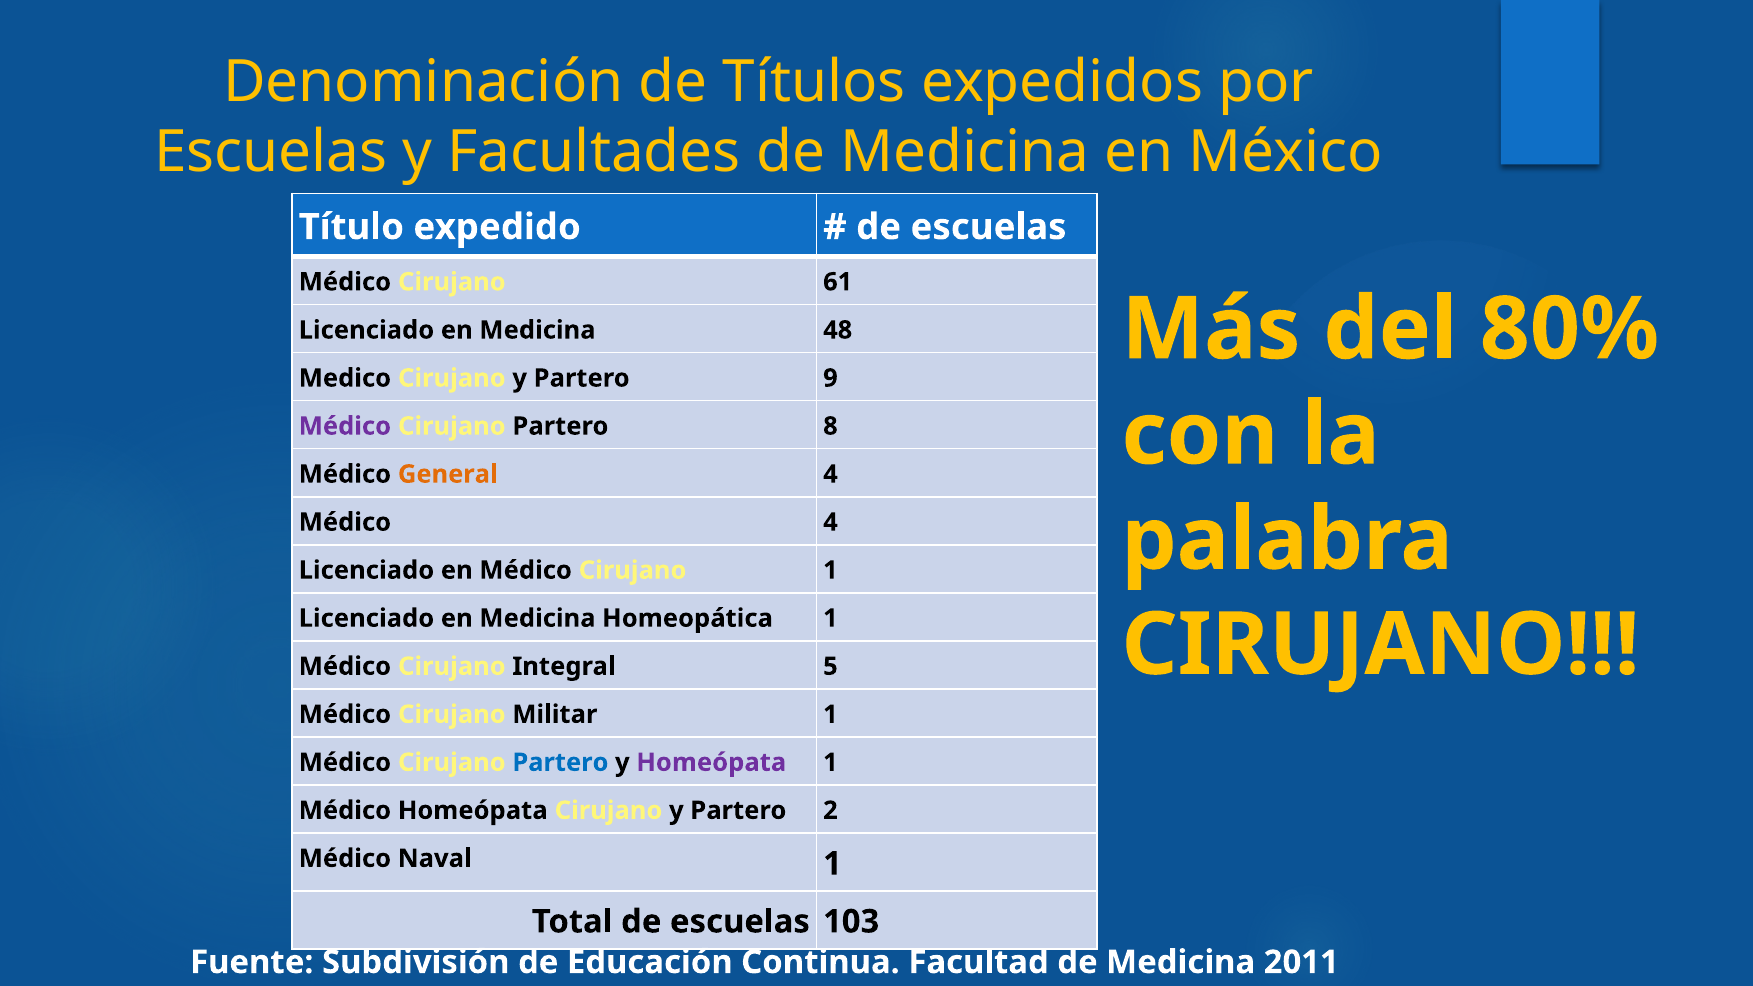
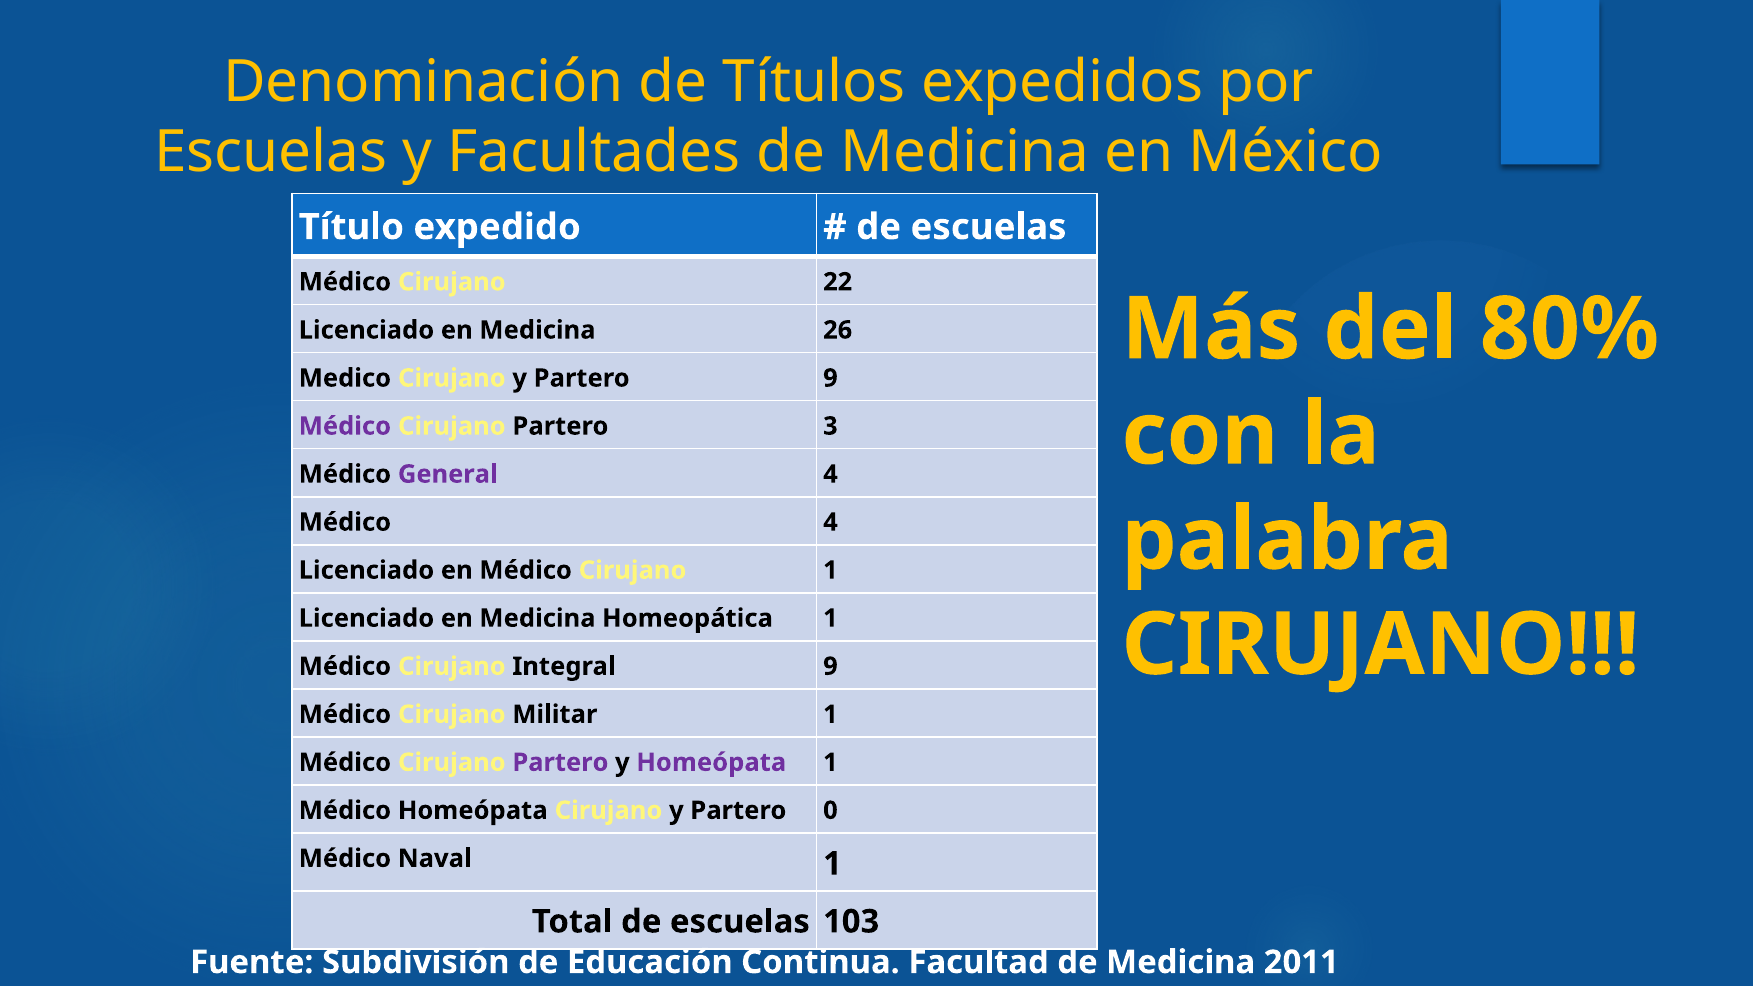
61: 61 -> 22
48: 48 -> 26
8: 8 -> 3
General colour: orange -> purple
Integral 5: 5 -> 9
Partero at (560, 762) colour: blue -> purple
2: 2 -> 0
